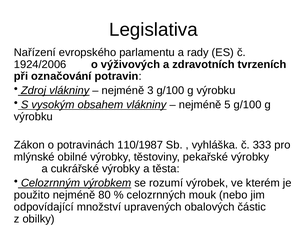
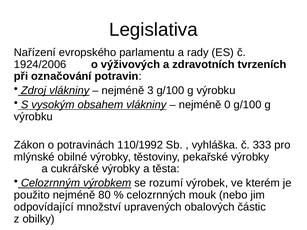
5: 5 -> 0
110/1987: 110/1987 -> 110/1992
